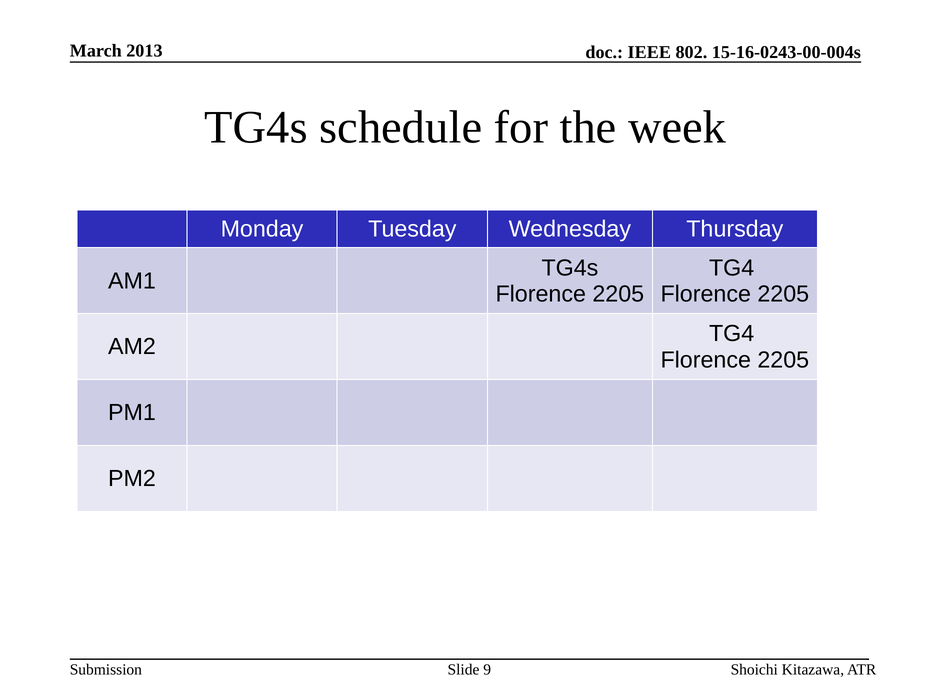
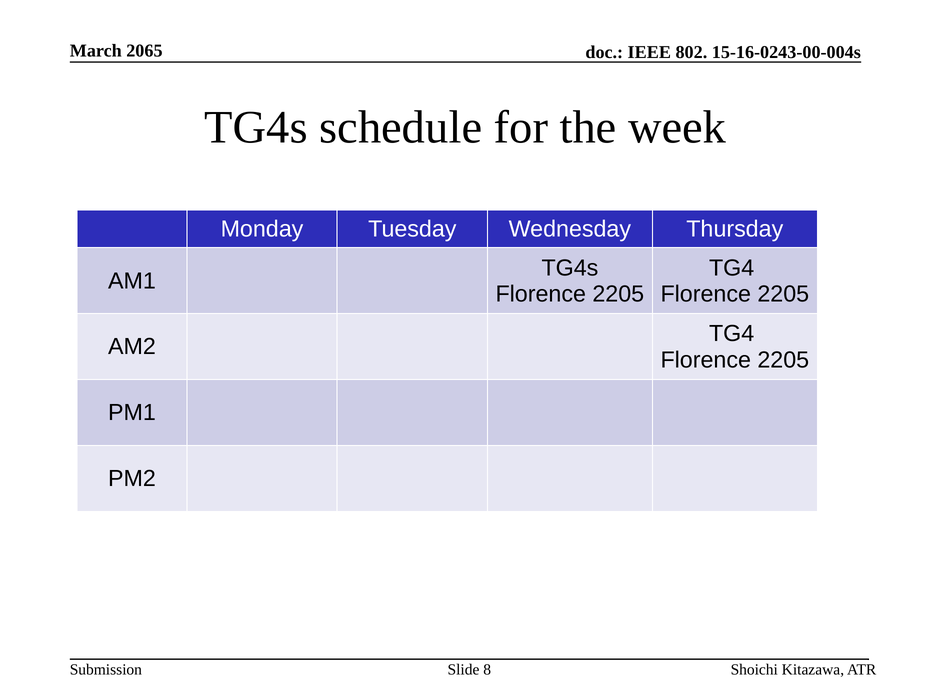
2013: 2013 -> 2065
9: 9 -> 8
